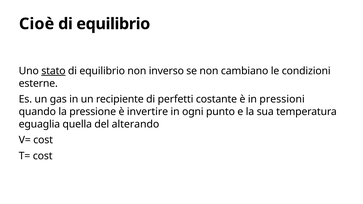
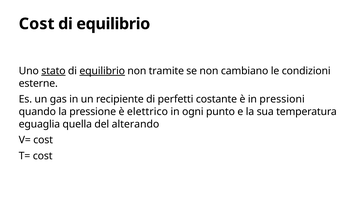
Cioè at (37, 24): Cioè -> Cost
equilibrio at (102, 71) underline: none -> present
inverso: inverso -> tramite
invertire: invertire -> elettrico
